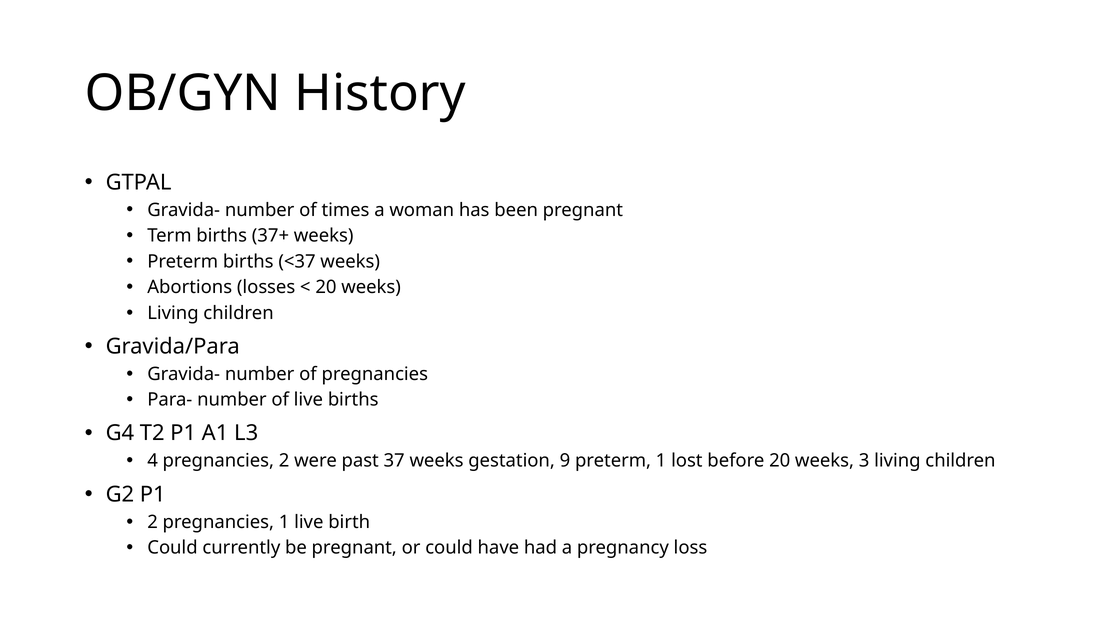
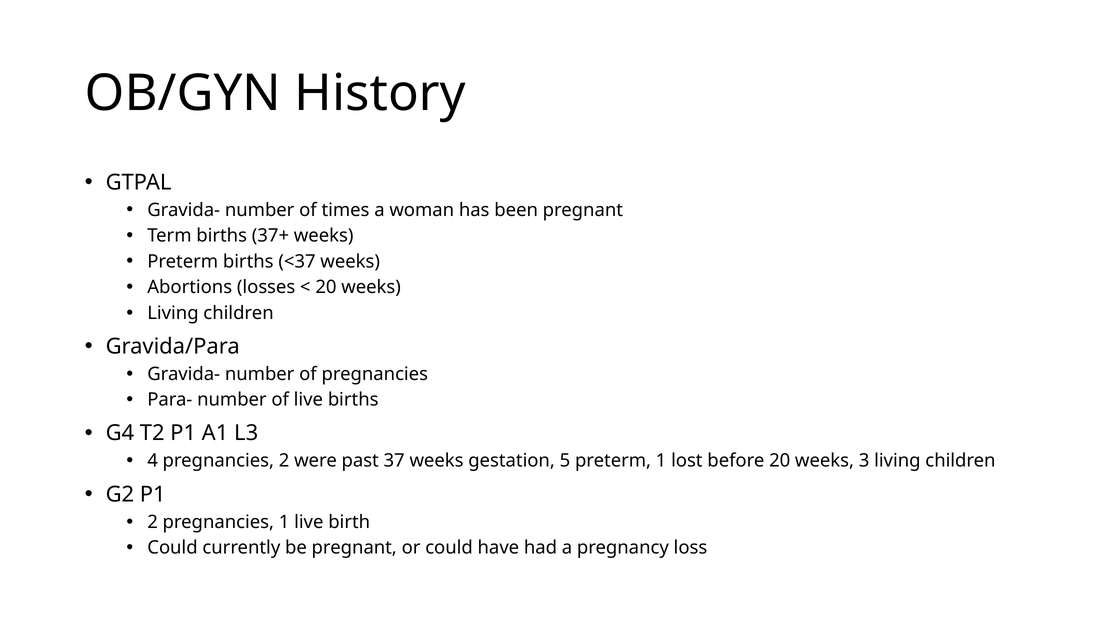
9: 9 -> 5
